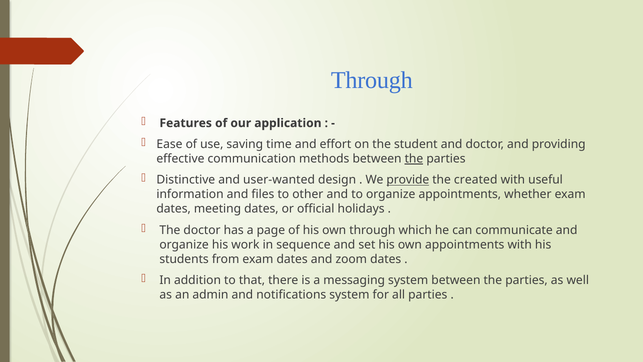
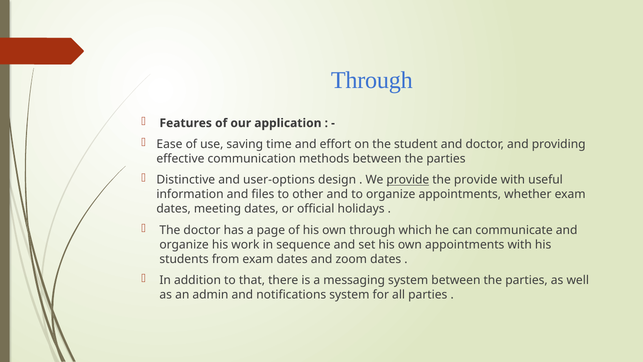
the at (414, 159) underline: present -> none
user-wanted: user-wanted -> user-options
the created: created -> provide
